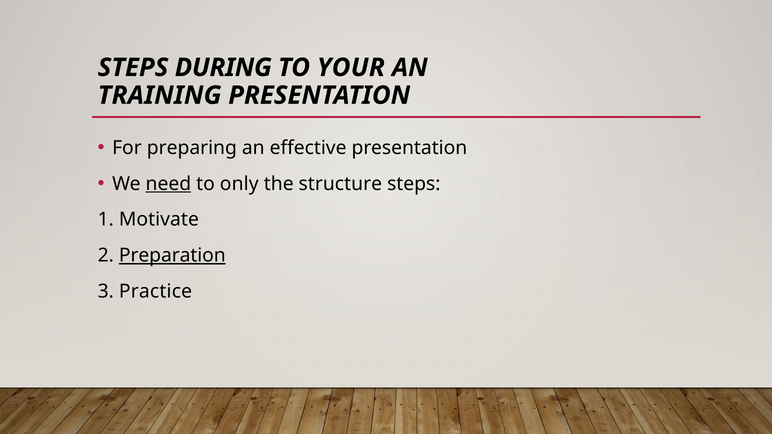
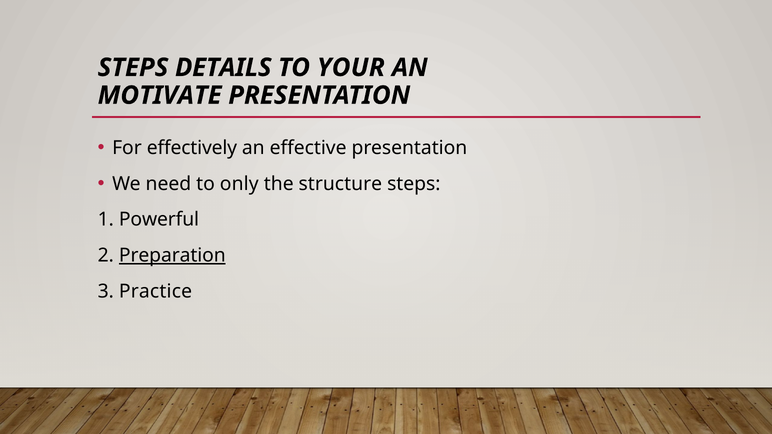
DURING: DURING -> DETAILS
TRAINING: TRAINING -> MOTIVATE
preparing: preparing -> effectively
need underline: present -> none
Motivate: Motivate -> Powerful
